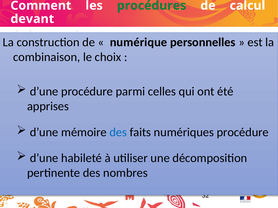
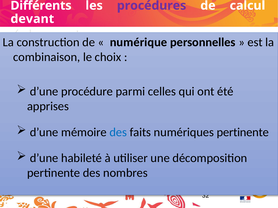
Comment: Comment -> Différents
procédures colour: green -> purple
procédure at (243, 132): procédure -> pertinente
